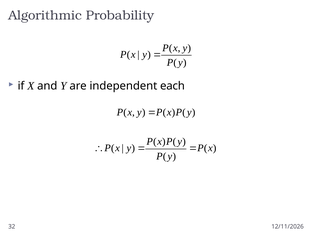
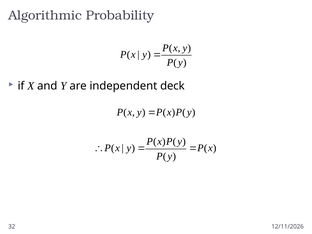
each: each -> deck
